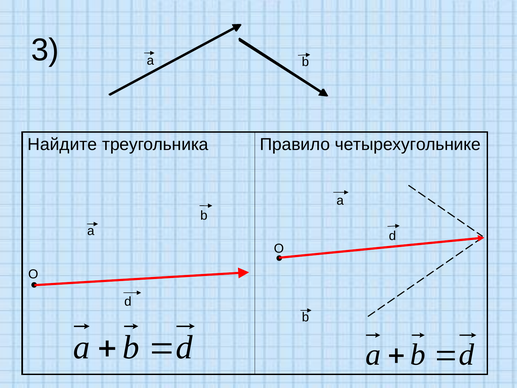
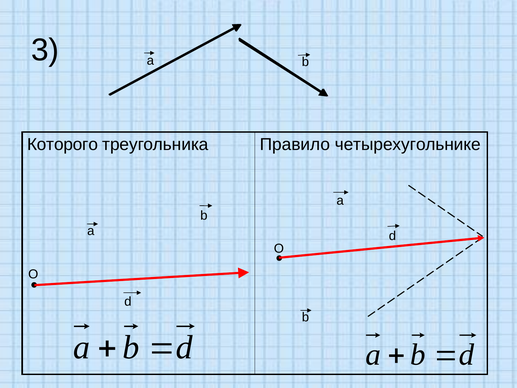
Найдите: Найдите -> Которого
